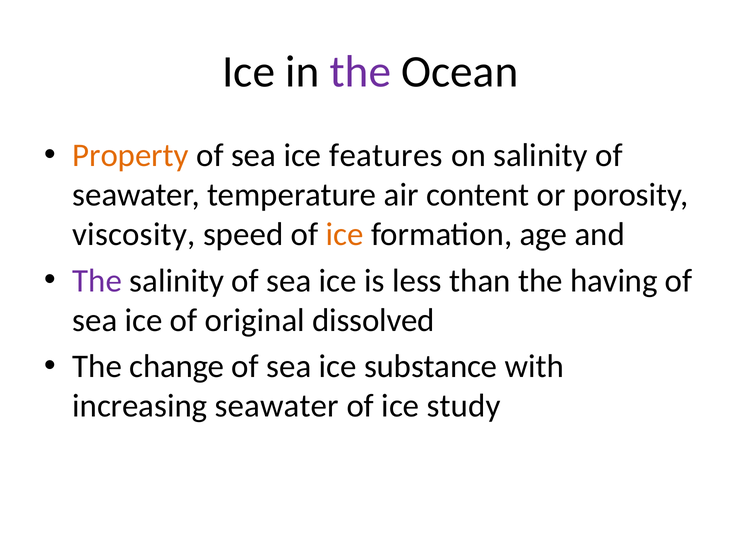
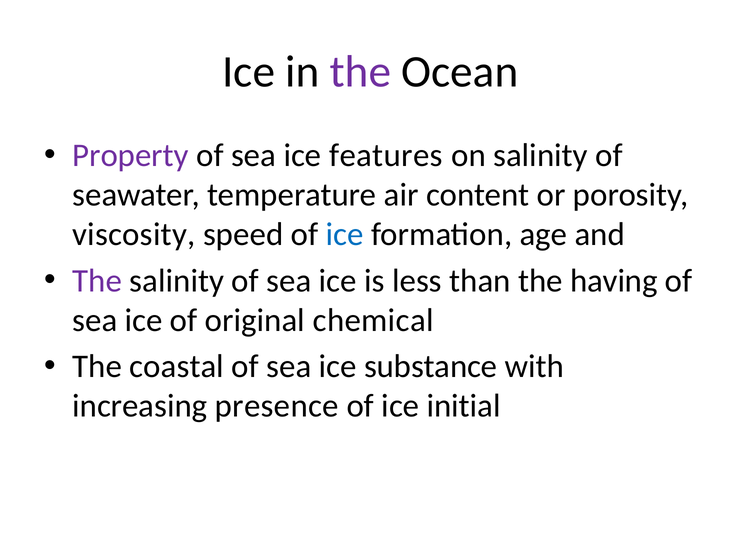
Property colour: orange -> purple
ice at (345, 235) colour: orange -> blue
dissolved: dissolved -> chemical
change: change -> coastal
increasing seawater: seawater -> presence
study: study -> initial
